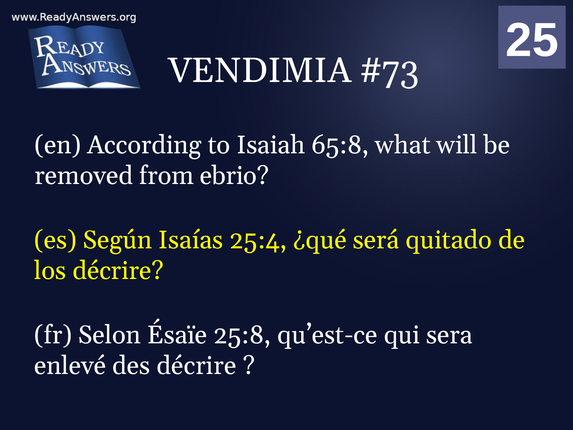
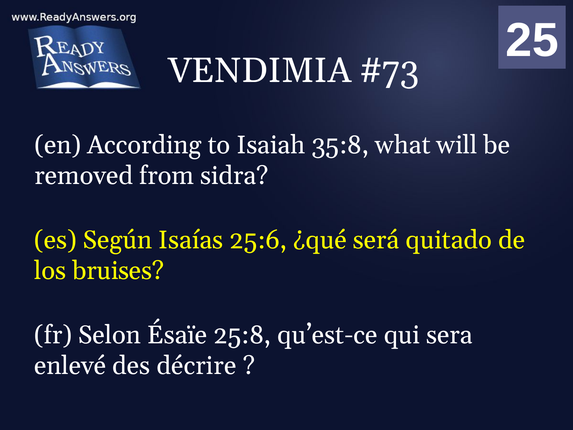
65:8: 65:8 -> 35:8
ebrio: ebrio -> sidra
25:4: 25:4 -> 25:6
los décrire: décrire -> bruises
